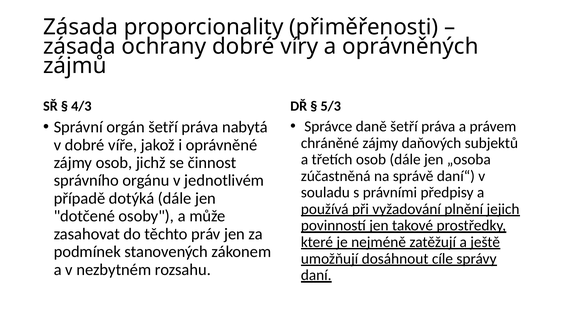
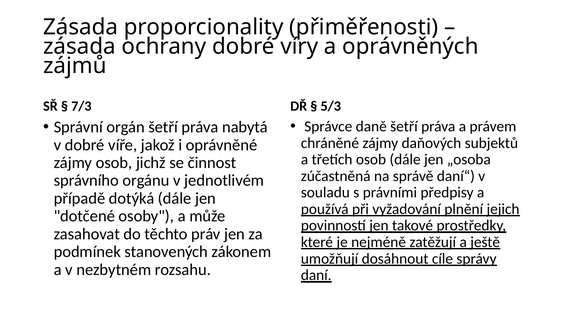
4/3: 4/3 -> 7/3
